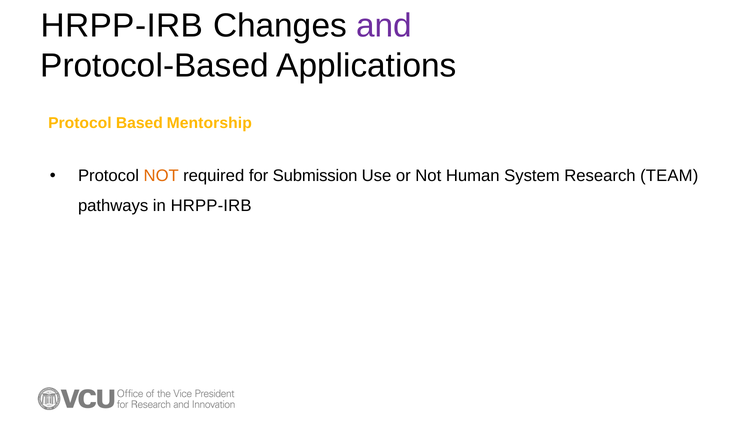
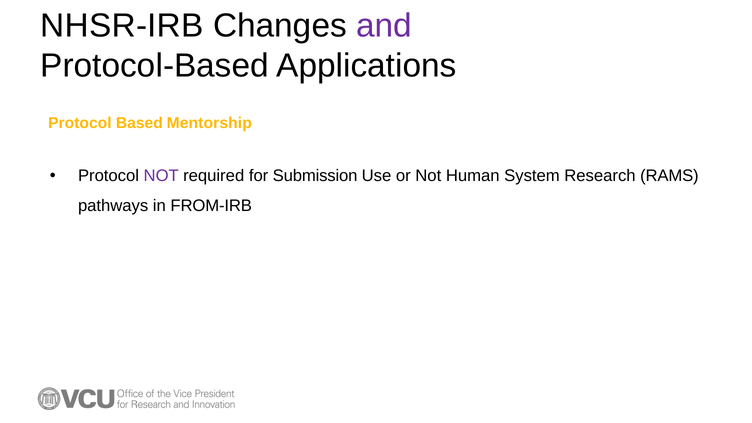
HRPP-IRB at (122, 26): HRPP-IRB -> NHSR-IRB
NOT at (161, 176) colour: orange -> purple
TEAM: TEAM -> RAMS
in HRPP-IRB: HRPP-IRB -> FROM-IRB
